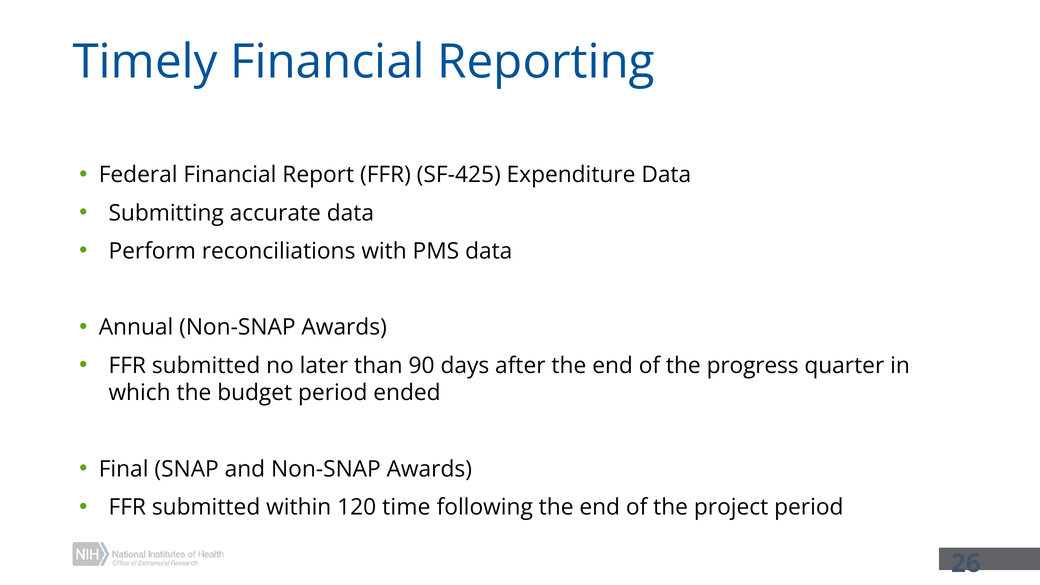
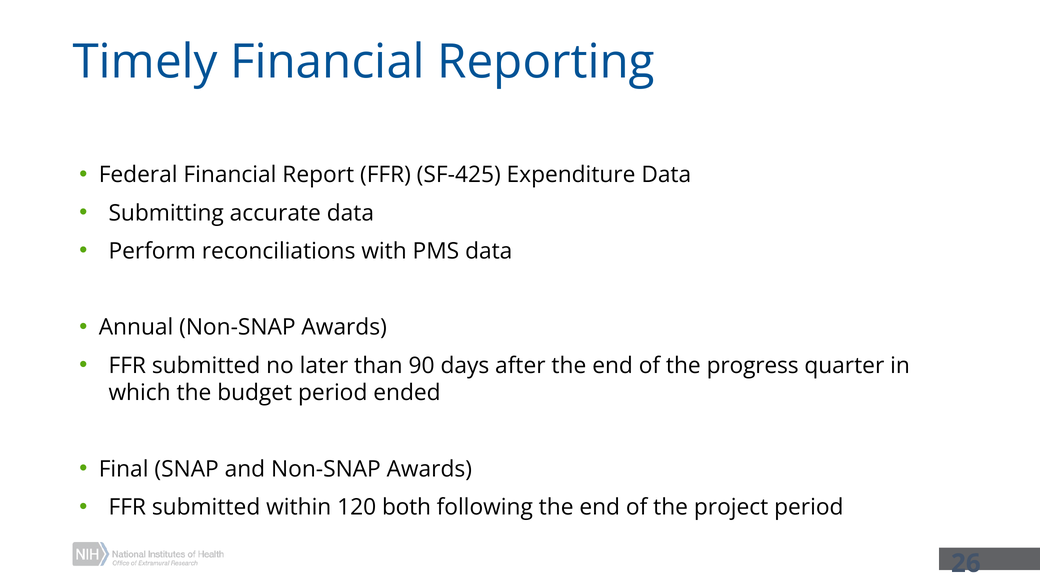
time: time -> both
